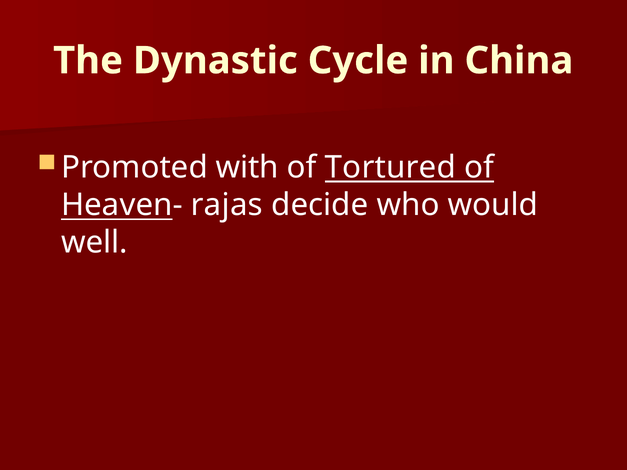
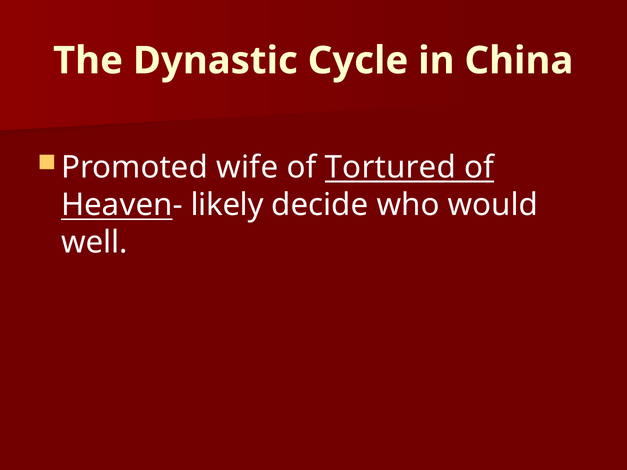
with: with -> wife
rajas: rajas -> likely
